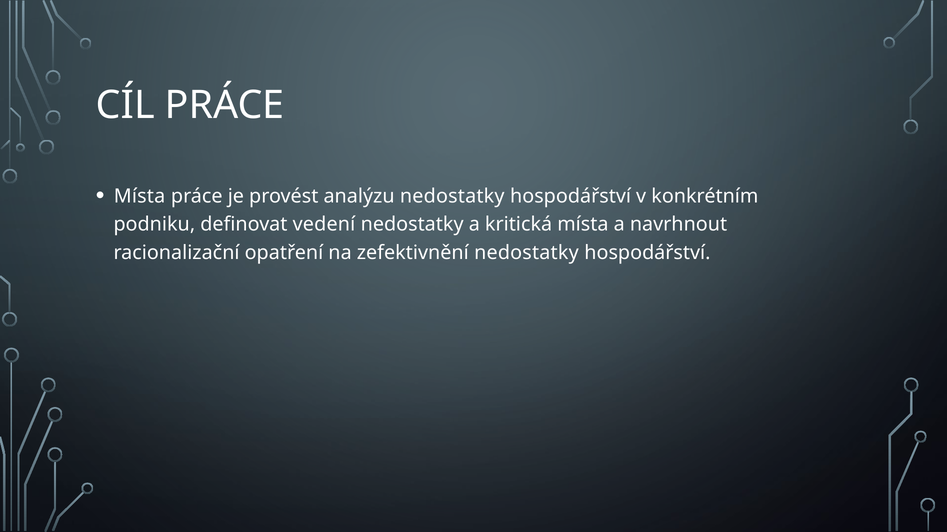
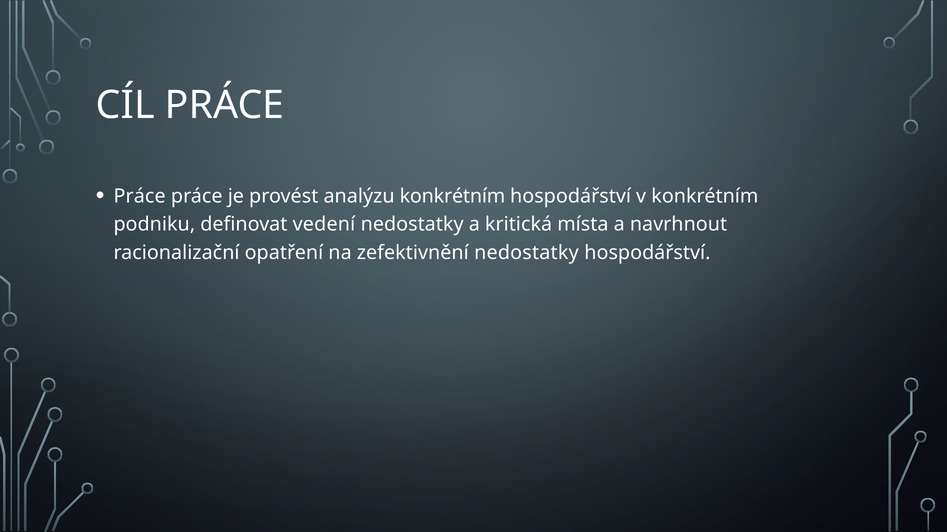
Místa at (140, 196): Místa -> Práce
analýzu nedostatky: nedostatky -> konkrétním
